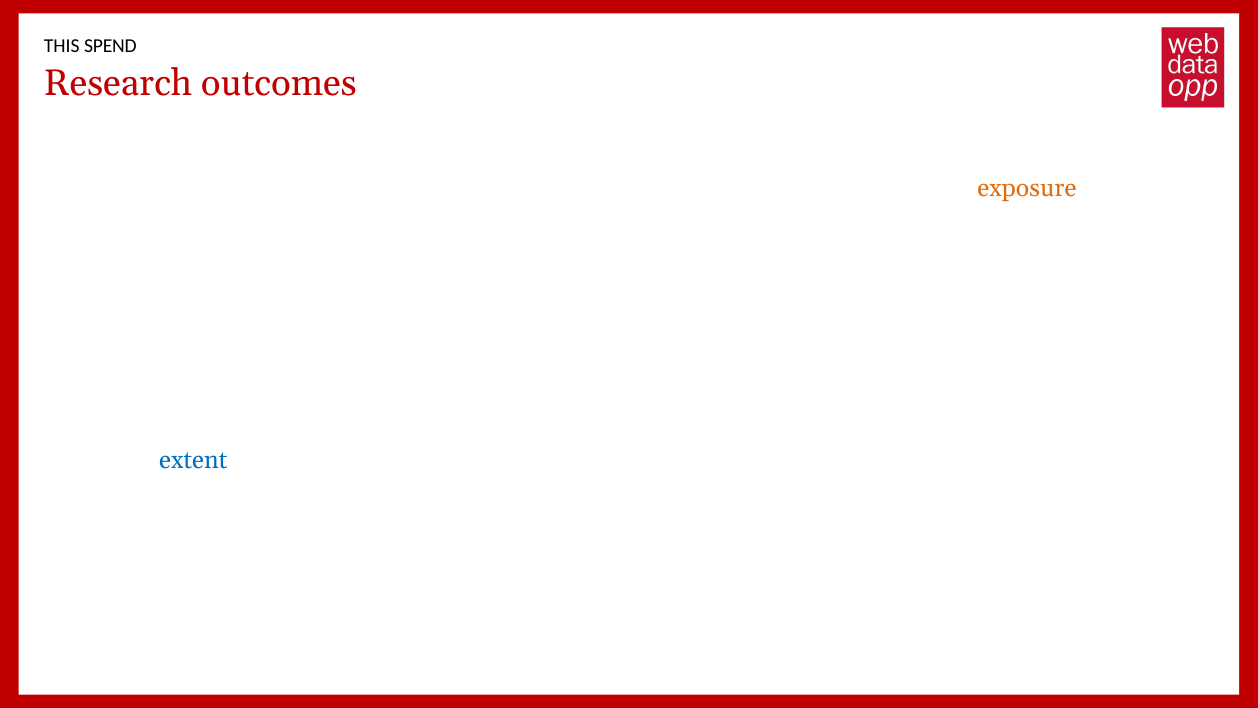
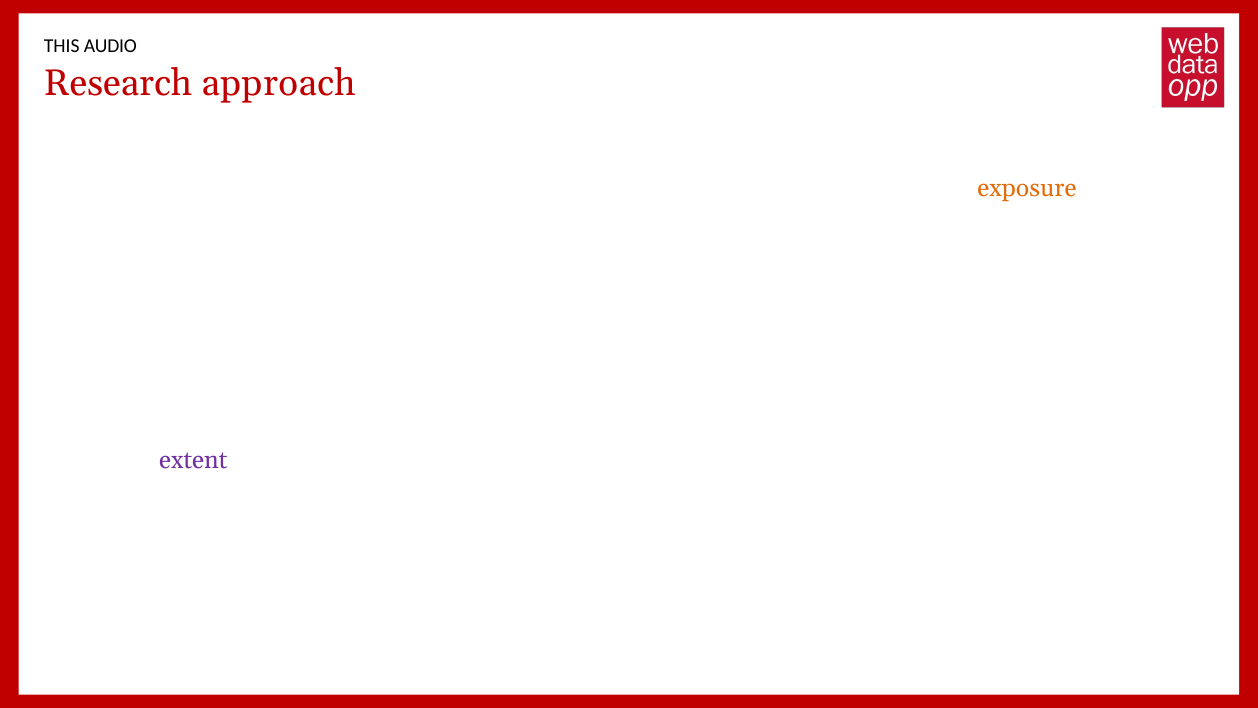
SPEND: SPEND -> AUDIO
outcomes: outcomes -> approach
extent colour: blue -> purple
